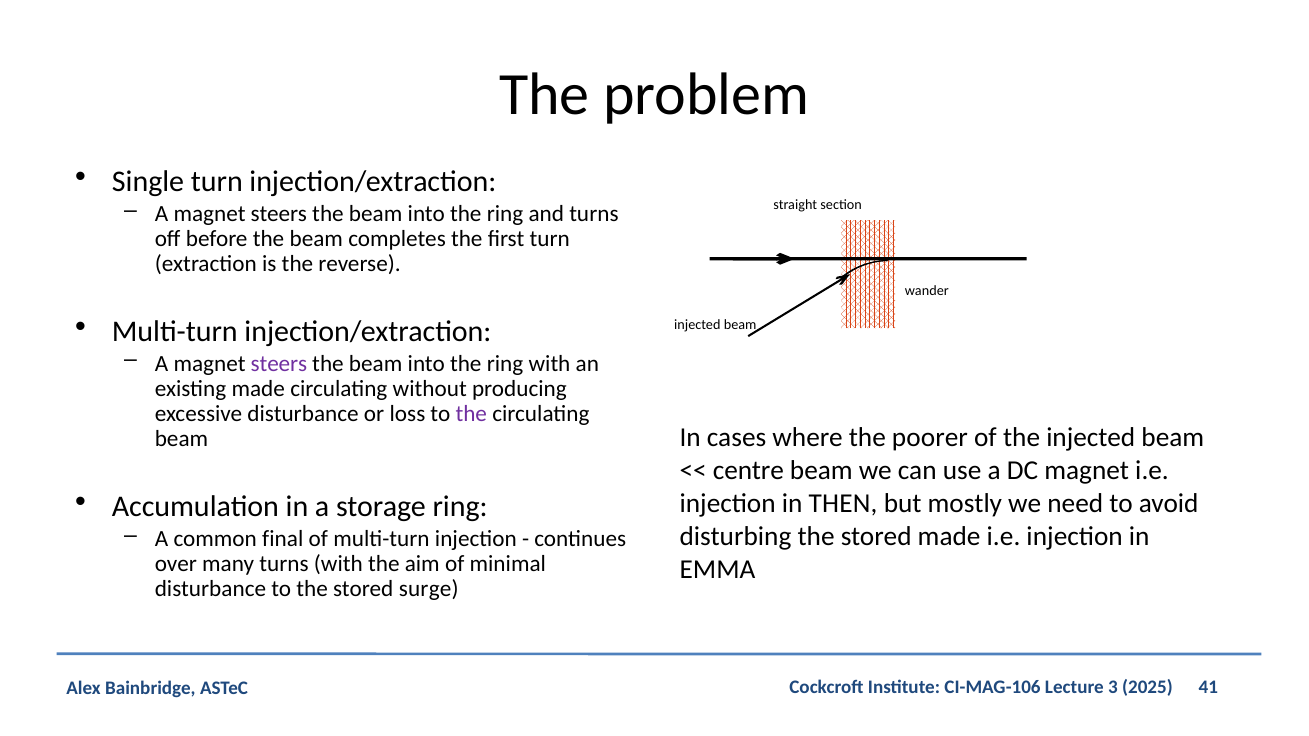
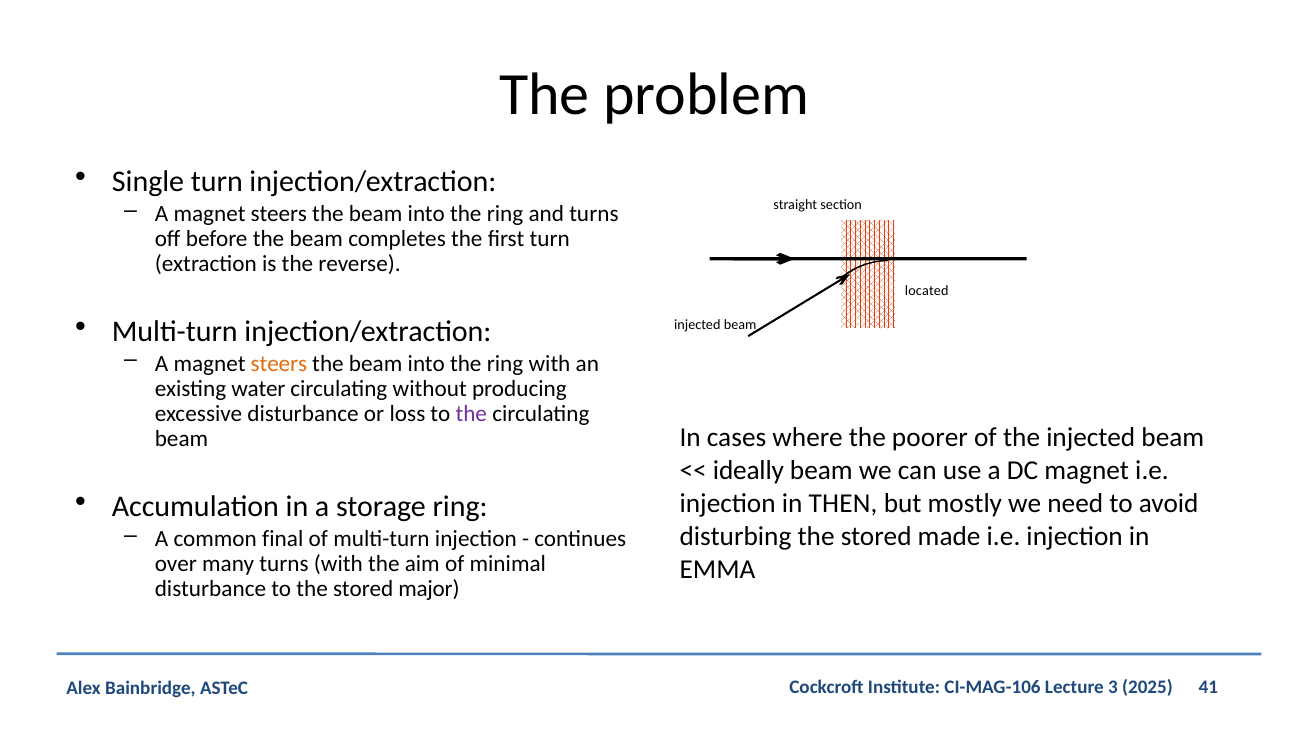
wander: wander -> located
steers at (279, 364) colour: purple -> orange
existing made: made -> water
centre: centre -> ideally
surge: surge -> major
